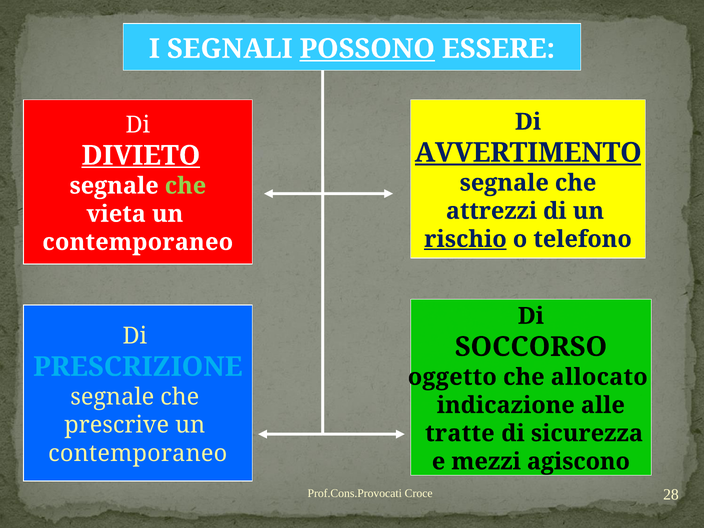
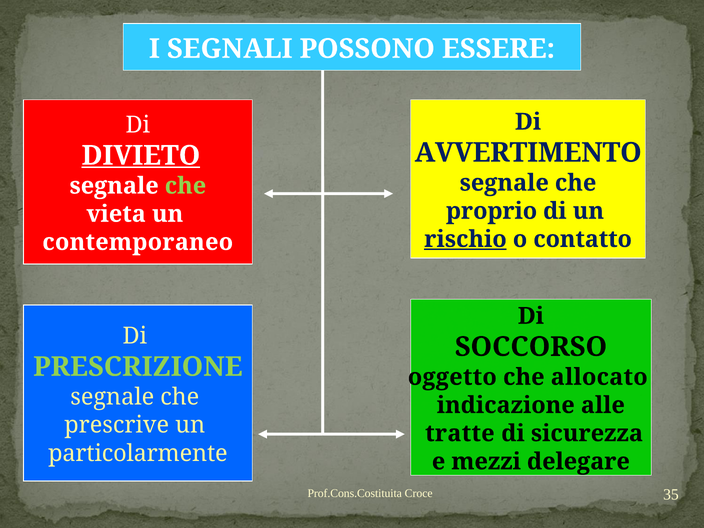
POSSONO underline: present -> none
AVVERTIMENTO underline: present -> none
attrezzi: attrezzi -> proprio
telefono: telefono -> contatto
PRESCRIZIONE colour: light blue -> light green
contemporaneo at (138, 453): contemporaneo -> particolarmente
agiscono: agiscono -> delegare
Prof.Cons.Provocati: Prof.Cons.Provocati -> Prof.Cons.Costituita
28: 28 -> 35
